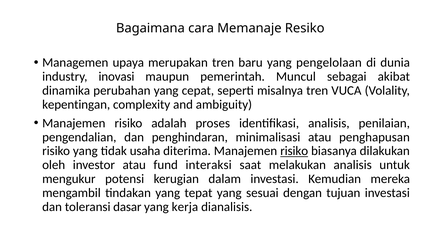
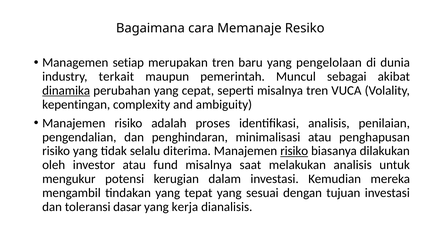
upaya: upaya -> setiap
inovasi: inovasi -> terkait
dinamika underline: none -> present
usaha: usaha -> selalu
fund interaksi: interaksi -> misalnya
